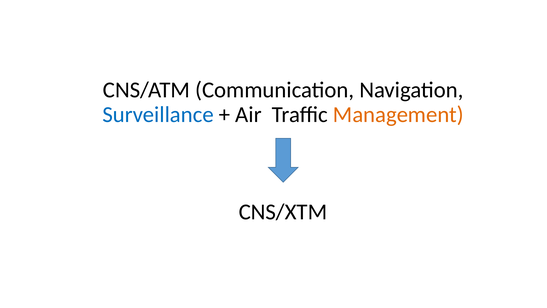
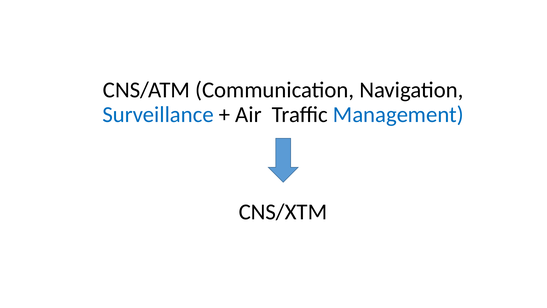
Management colour: orange -> blue
